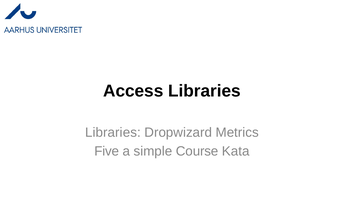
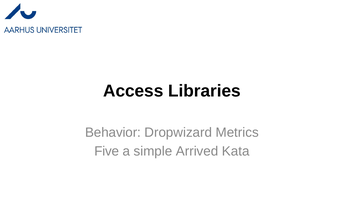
Libraries at (113, 133): Libraries -> Behavior
Course: Course -> Arrived
